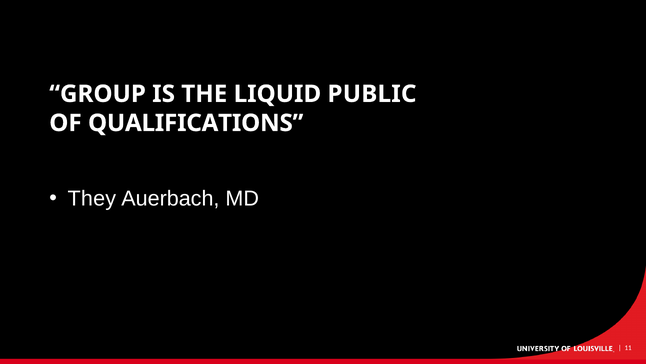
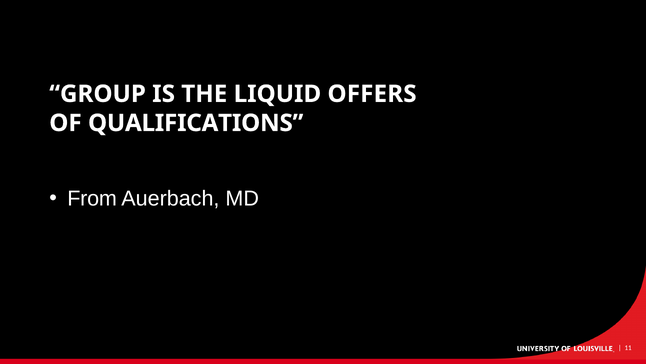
PUBLIC: PUBLIC -> OFFERS
They: They -> From
